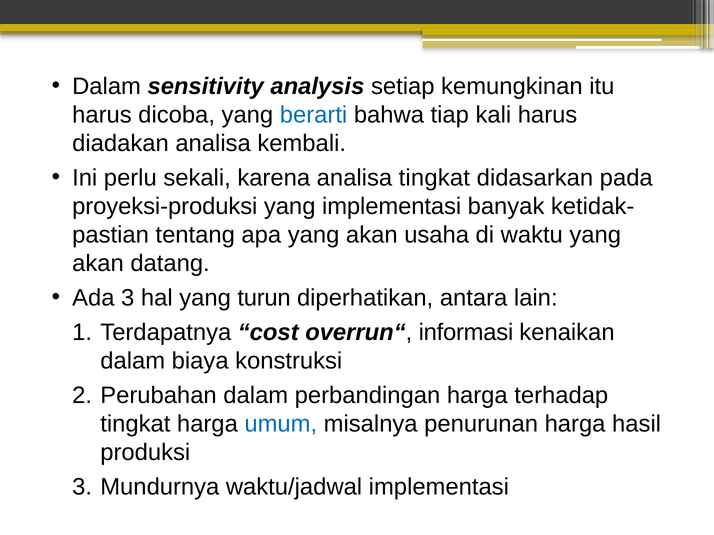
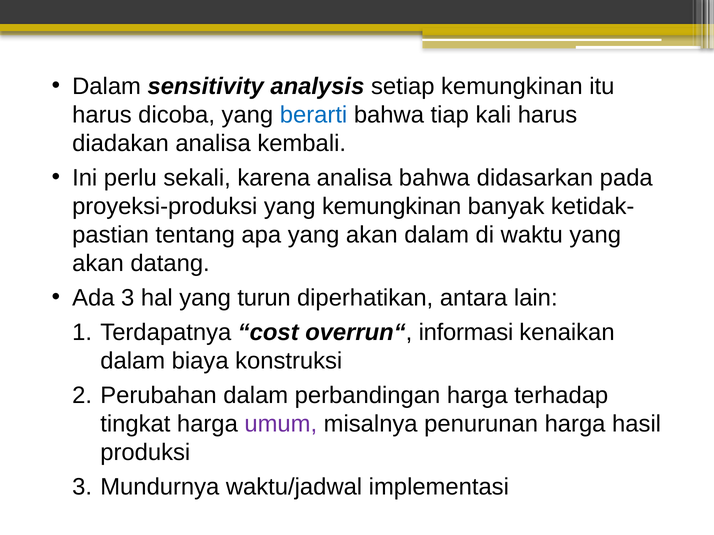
analisa tingkat: tingkat -> bahwa
yang implementasi: implementasi -> kemungkinan
akan usaha: usaha -> dalam
umum colour: blue -> purple
